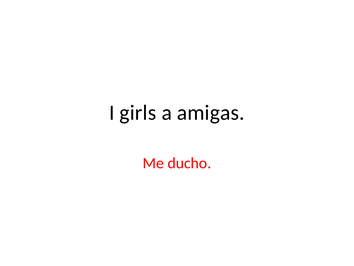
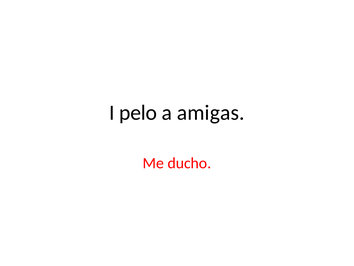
girls: girls -> pelo
